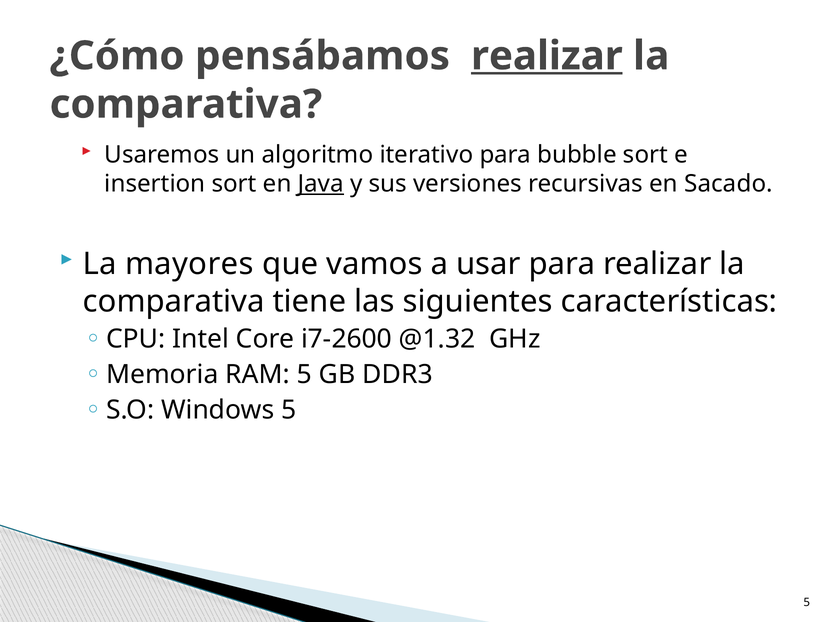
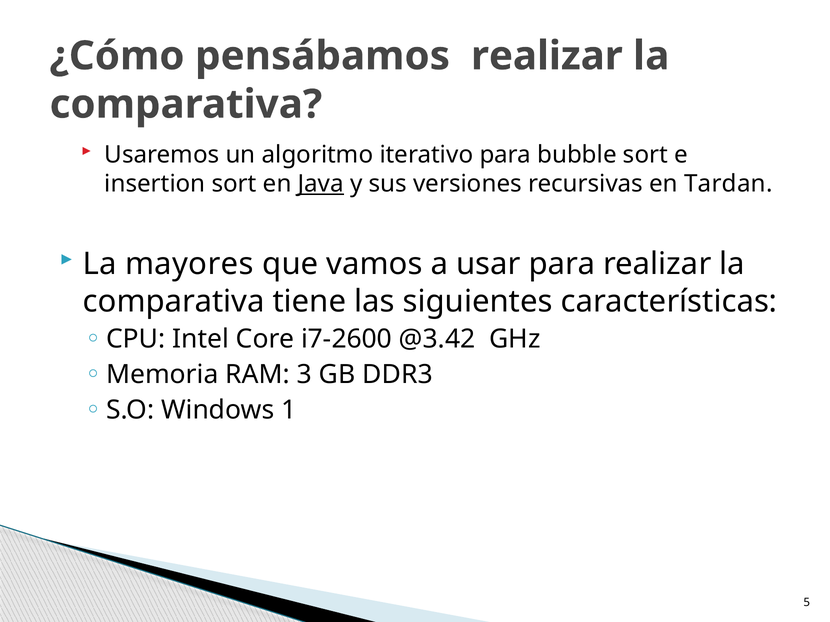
realizar at (547, 56) underline: present -> none
Sacado: Sacado -> Tardan
@1.32: @1.32 -> @3.42
RAM 5: 5 -> 3
Windows 5: 5 -> 1
